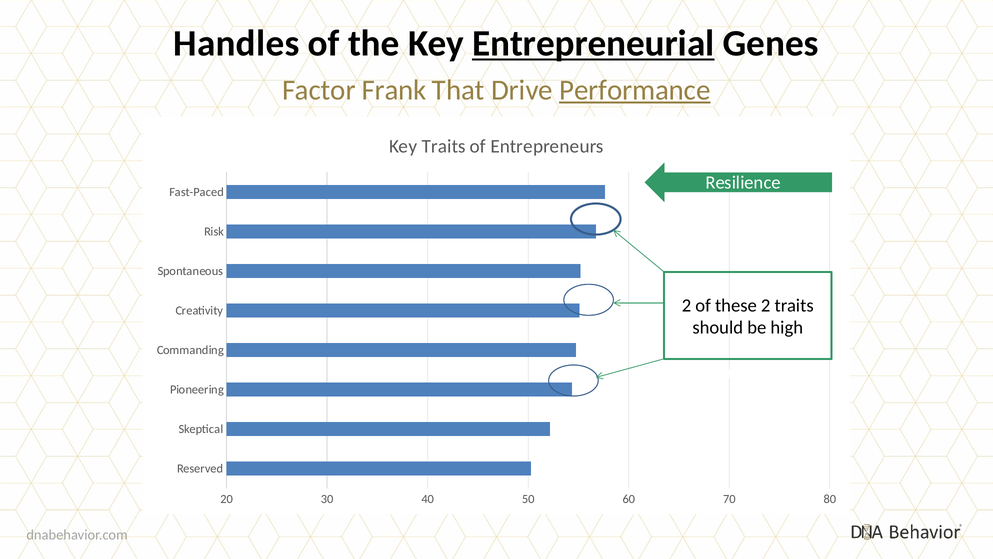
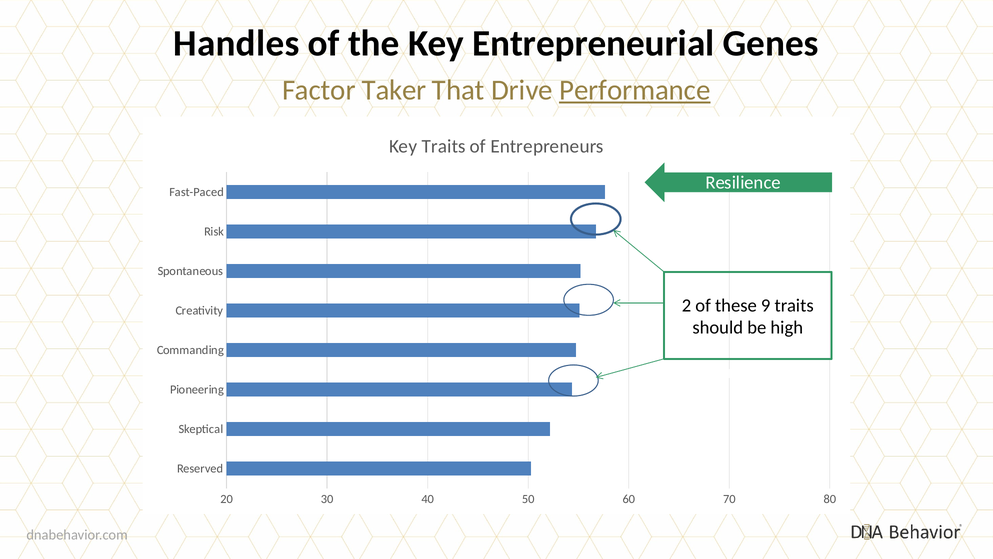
Entrepreneurial underline: present -> none
Frank: Frank -> Taker
these 2: 2 -> 9
